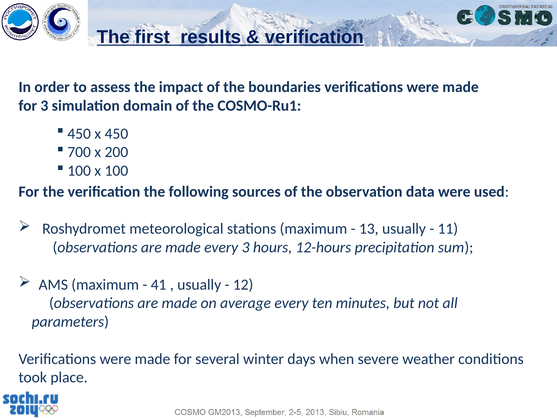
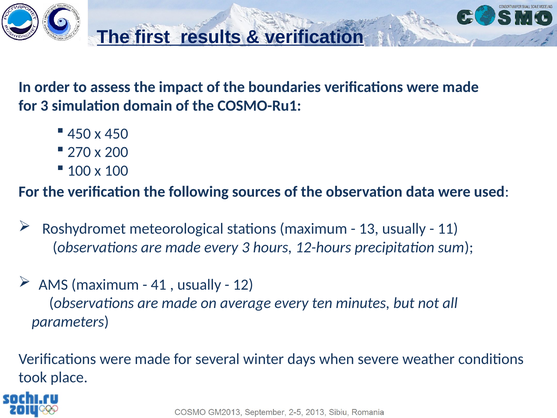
700: 700 -> 270
